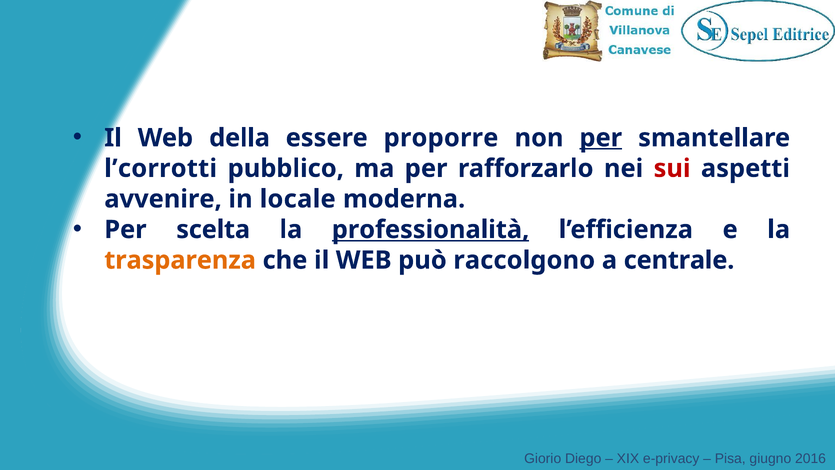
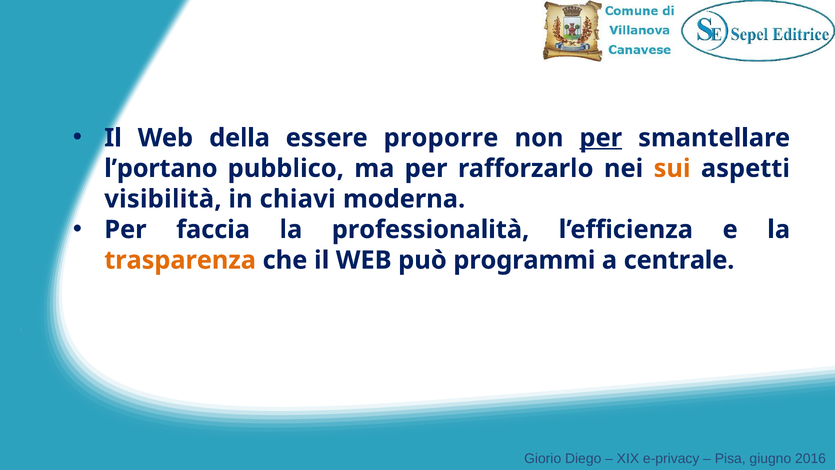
l’corrotti: l’corrotti -> l’portano
sui colour: red -> orange
avvenire: avvenire -> visibilità
locale: locale -> chiavi
scelta: scelta -> faccia
professionalità underline: present -> none
raccolgono: raccolgono -> programmi
